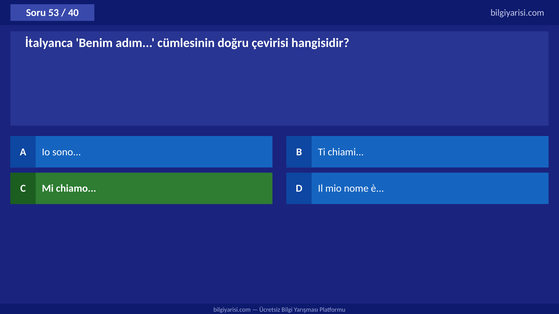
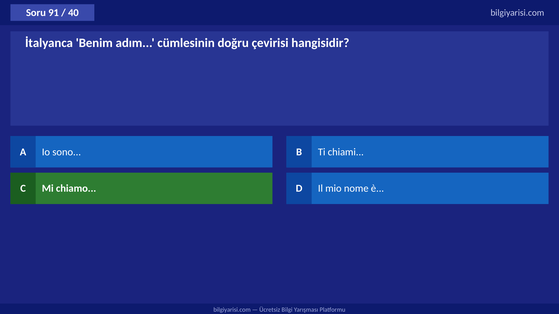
53: 53 -> 91
